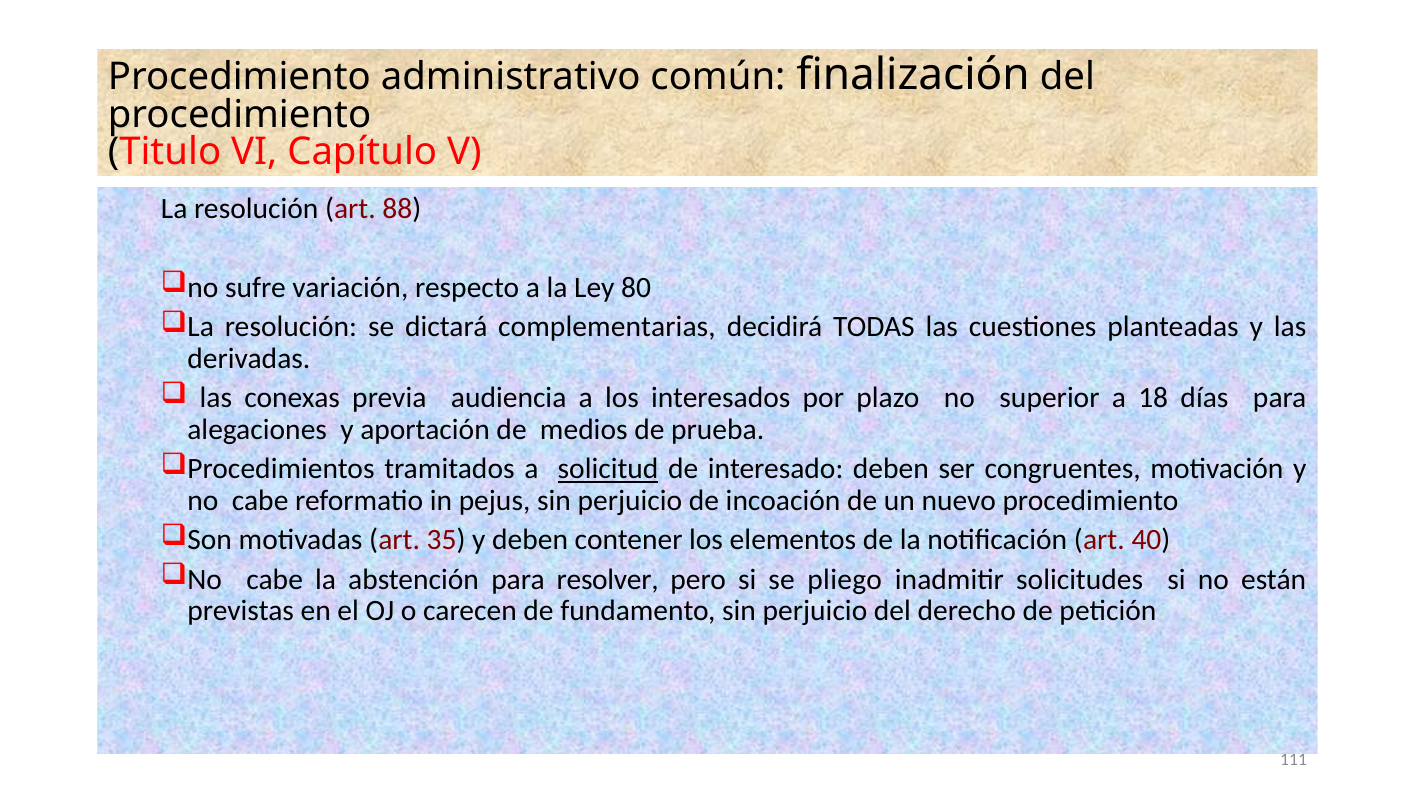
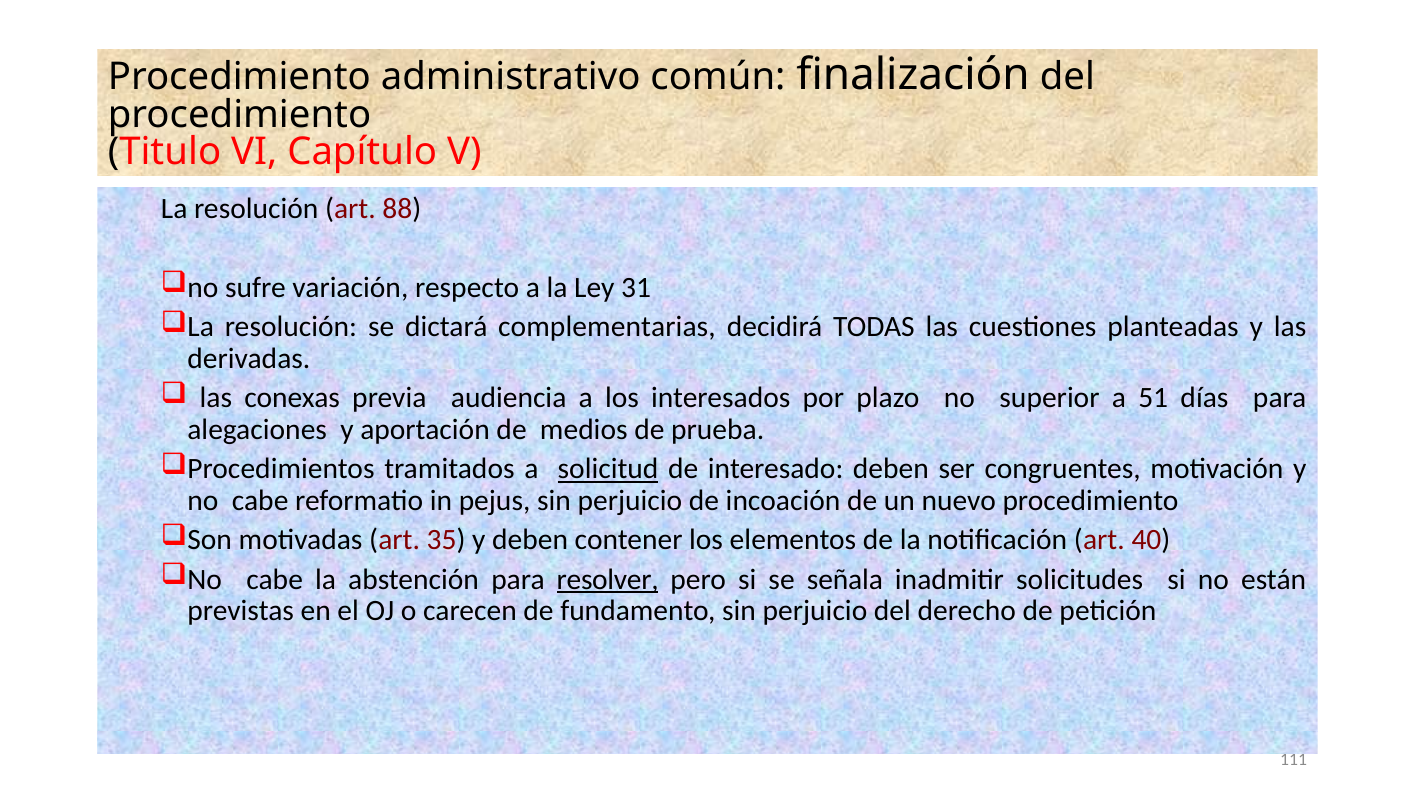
80: 80 -> 31
18: 18 -> 51
resolver underline: none -> present
pliego: pliego -> señala
